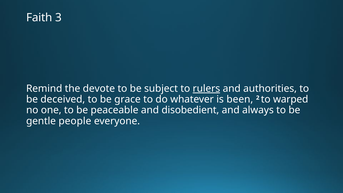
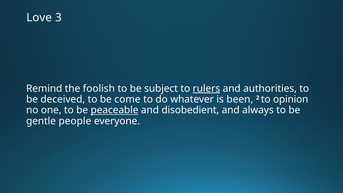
Faith: Faith -> Love
devote: devote -> foolish
grace: grace -> come
warped: warped -> opinion
peaceable underline: none -> present
